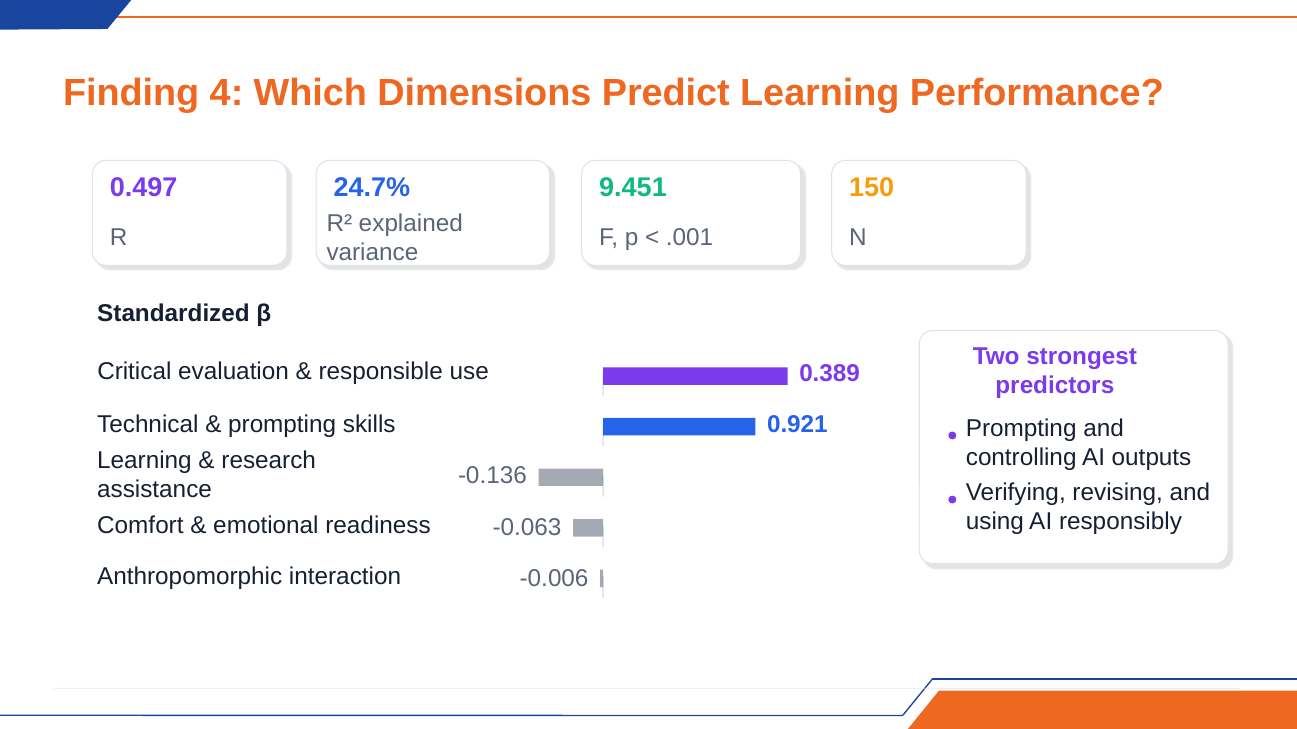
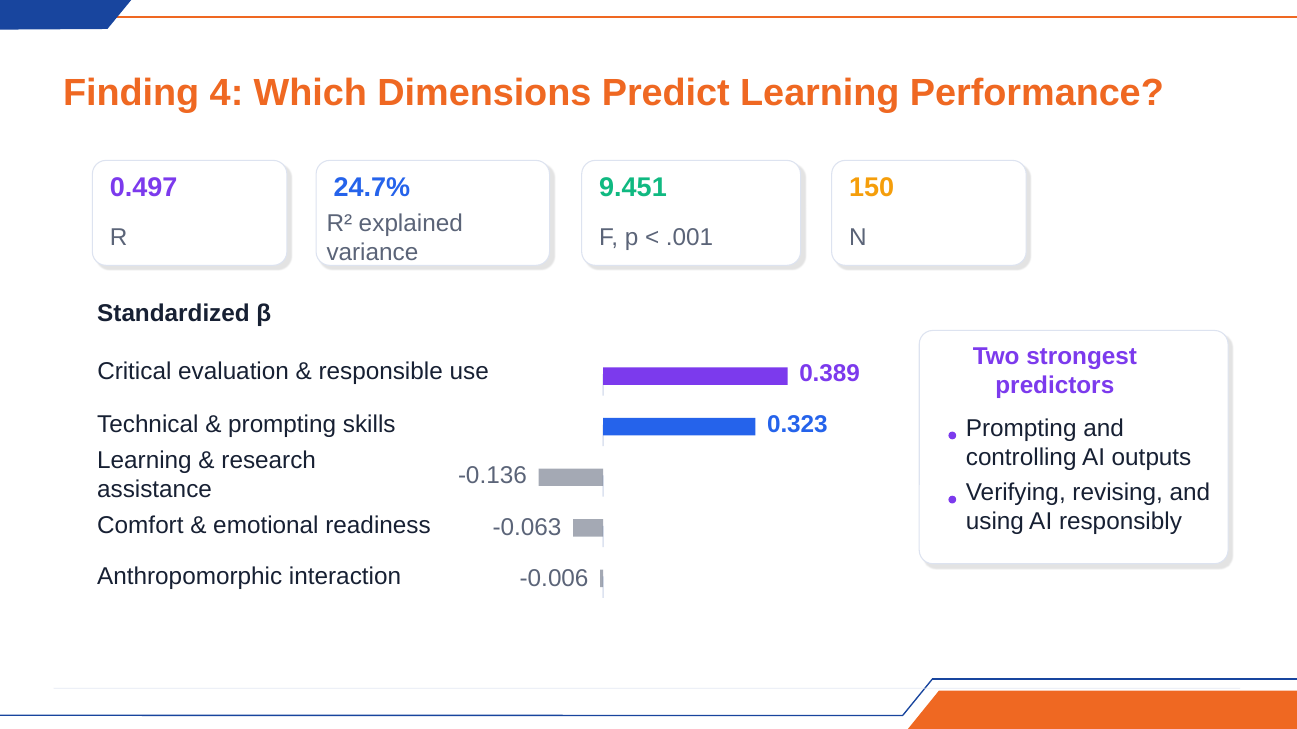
0.921: 0.921 -> 0.323
